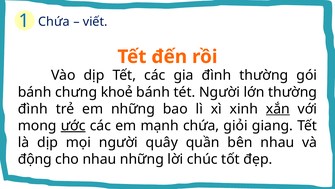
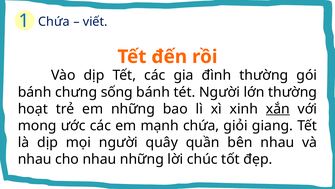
khoẻ: khoẻ -> sống
đình at (33, 109): đình -> hoạt
ước underline: present -> none
động at (35, 159): động -> nhau
